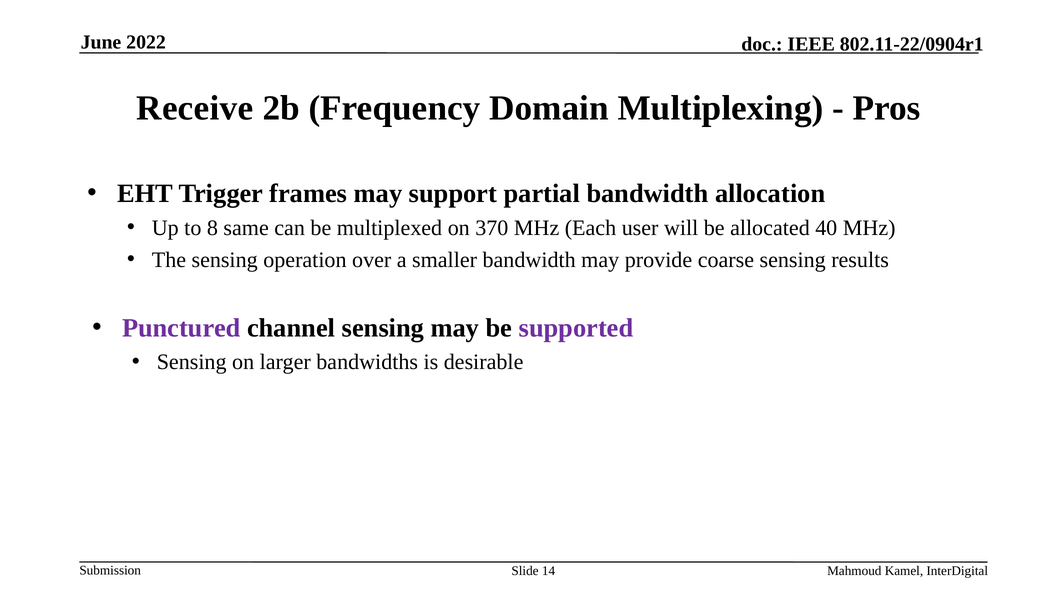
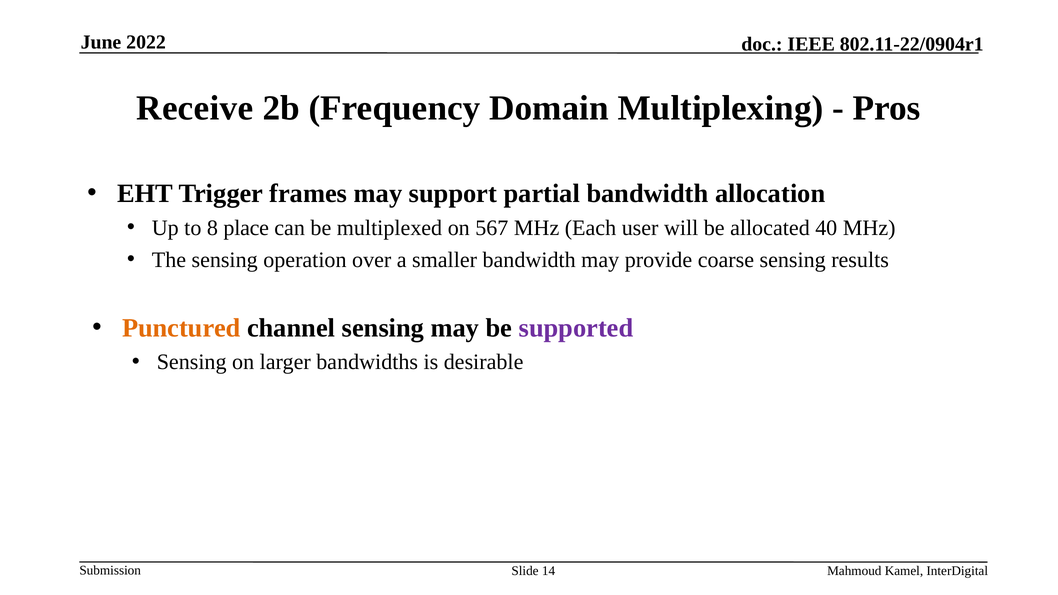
same: same -> place
370: 370 -> 567
Punctured colour: purple -> orange
